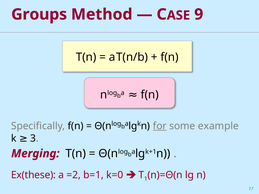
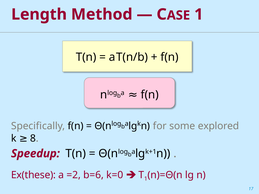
Groups: Groups -> Length
9 at (199, 14): 9 -> 1
for underline: present -> none
example: example -> explored
3: 3 -> 8
Merging: Merging -> Speedup
b=1: b=1 -> b=6
